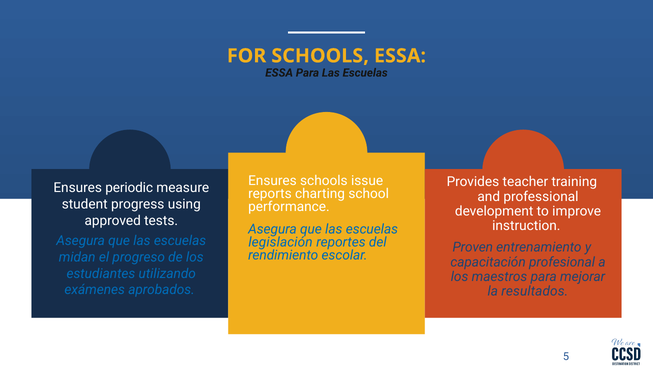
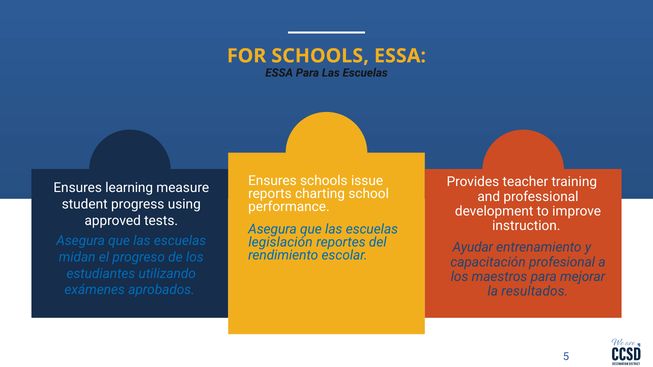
periodic: periodic -> learning
Proven: Proven -> Ayudar
